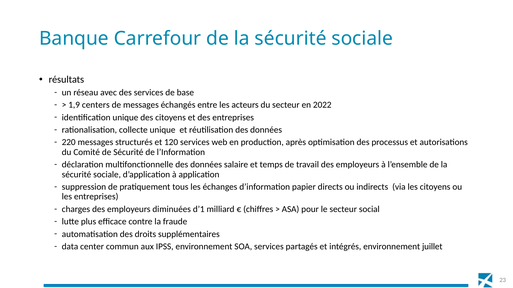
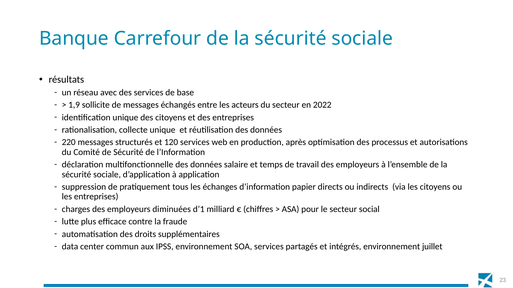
centers: centers -> sollicite
